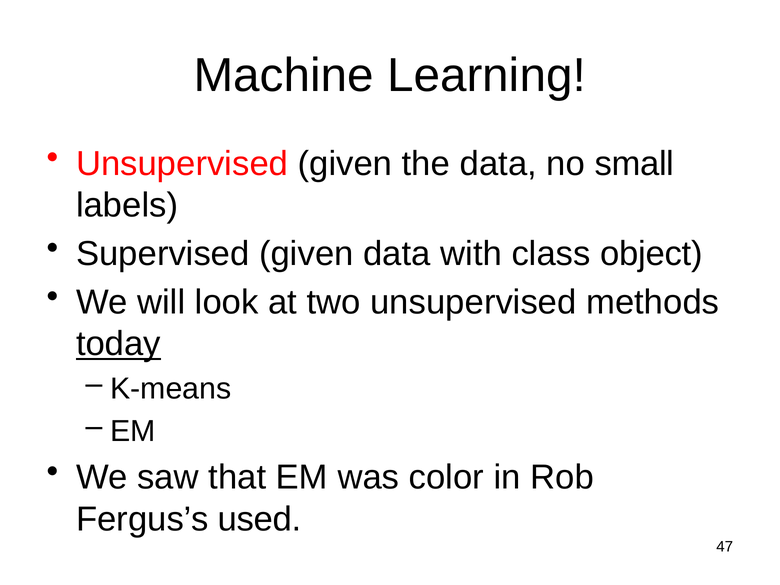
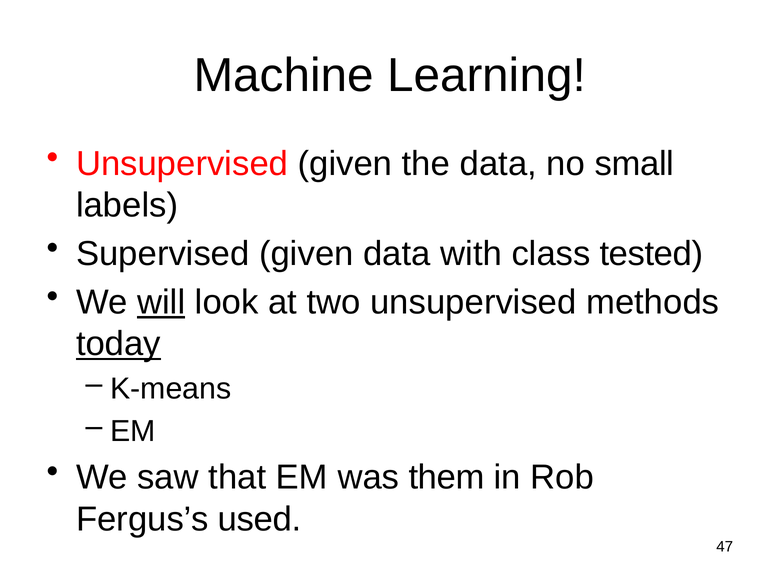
object: object -> tested
will underline: none -> present
color: color -> them
